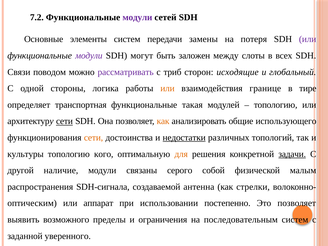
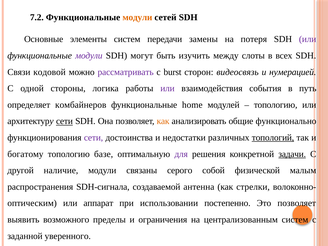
модули at (137, 17) colour: purple -> orange
заложен: заложен -> изучить
поводом: поводом -> кодовой
триб: триб -> burst
исходящие: исходящие -> видеосвязь
глобальный: глобальный -> нумерацией
или at (168, 88) colour: orange -> purple
границе: границе -> события
тире: тире -> путь
транспортная: транспортная -> комбайнеров
такая: такая -> home
использующего: использующего -> функционально
сети at (94, 138) colour: orange -> purple
недостатки underline: present -> none
топологий underline: none -> present
культуры: культуры -> богатому
кого: кого -> базе
для colour: orange -> purple
последовательным: последовательным -> централизованным
